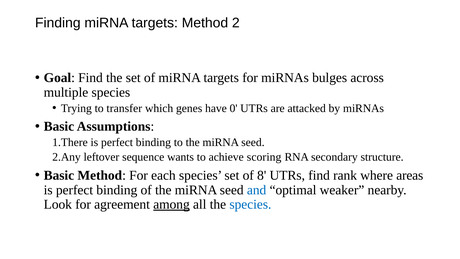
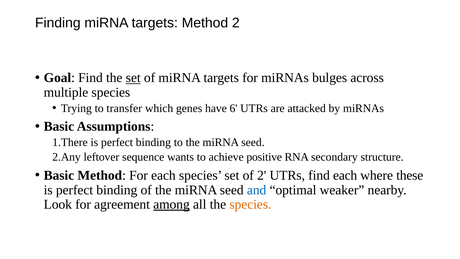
set at (133, 78) underline: none -> present
0: 0 -> 6
scoring: scoring -> positive
of 8: 8 -> 2
find rank: rank -> each
areas: areas -> these
species at (250, 204) colour: blue -> orange
